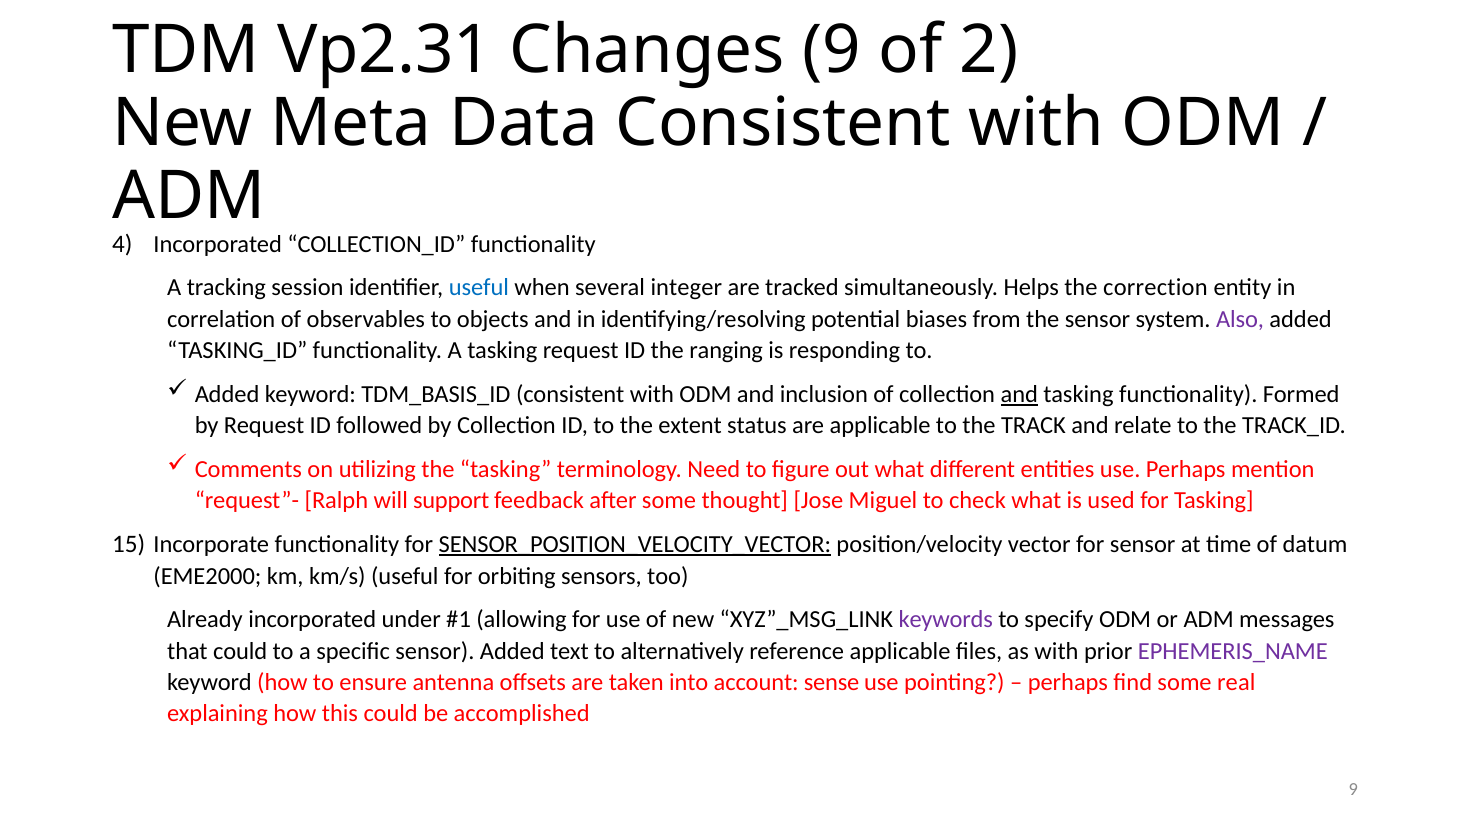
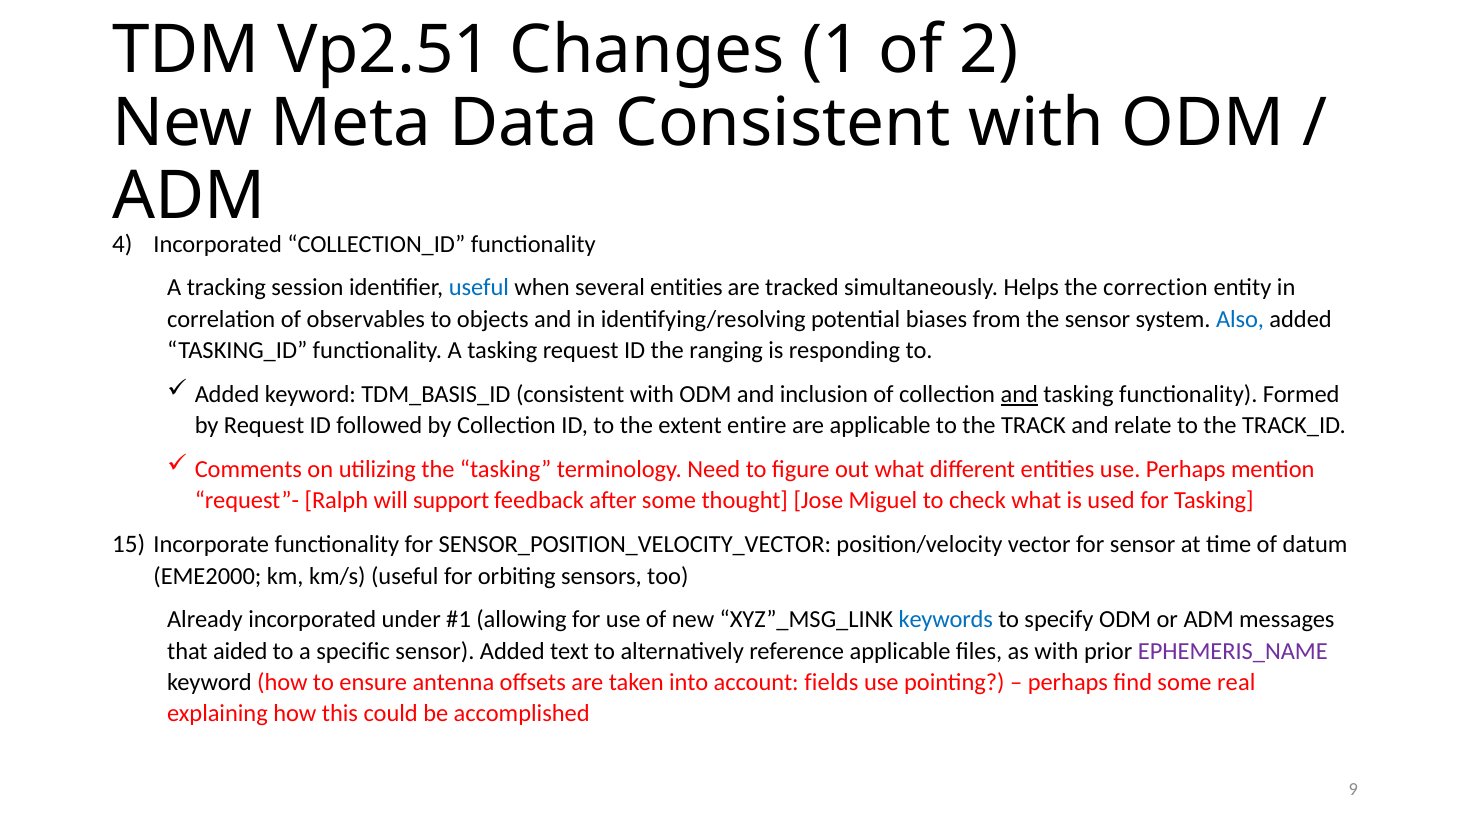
Vp2.31: Vp2.31 -> Vp2.51
Changes 9: 9 -> 1
several integer: integer -> entities
Also colour: purple -> blue
status: status -> entire
SENSOR_POSITION_VELOCITY_VECTOR underline: present -> none
keywords colour: purple -> blue
that could: could -> aided
sense: sense -> fields
